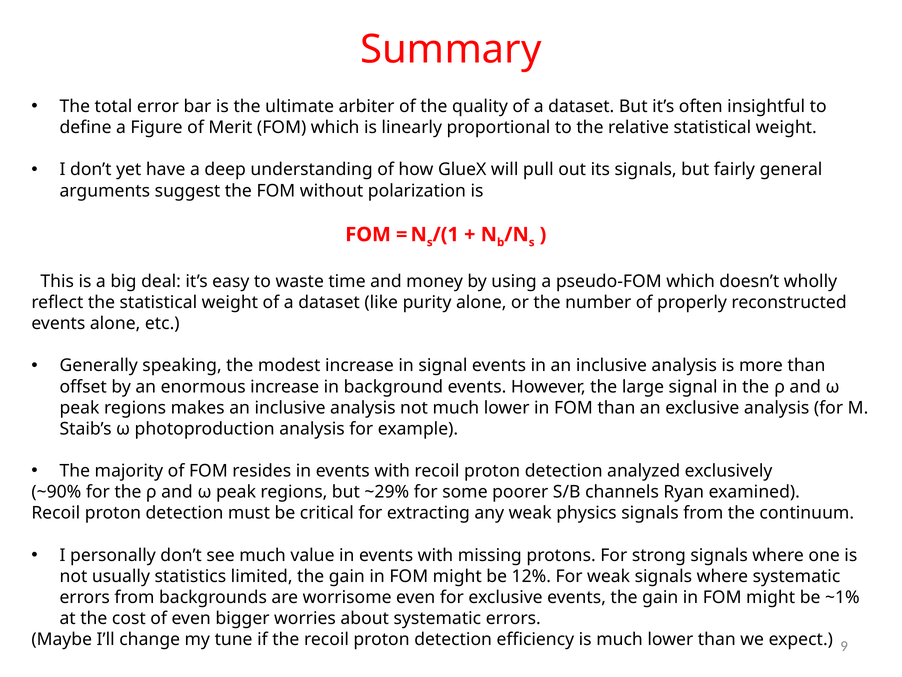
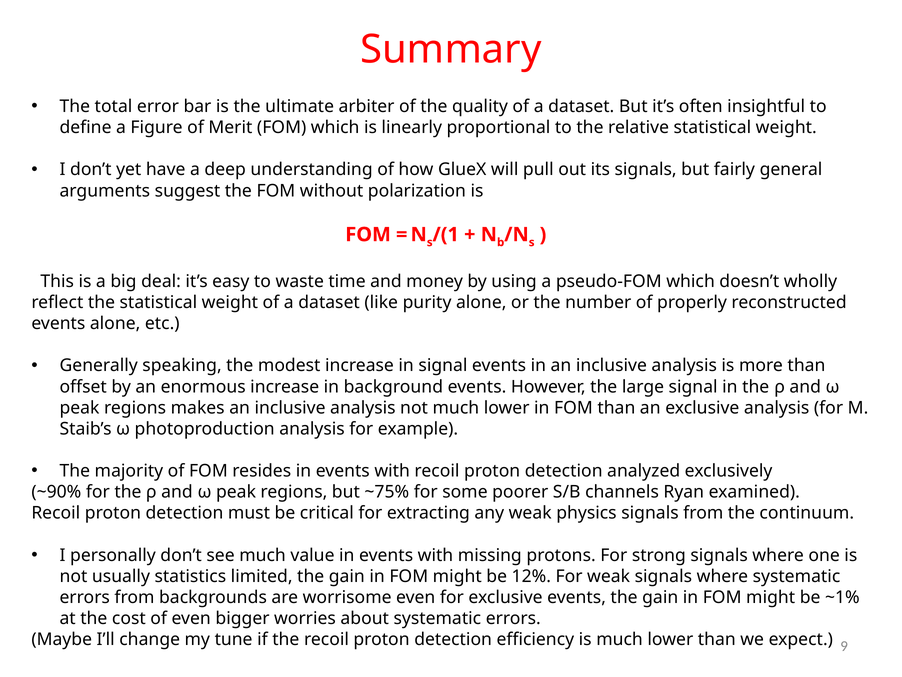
~29%: ~29% -> ~75%
